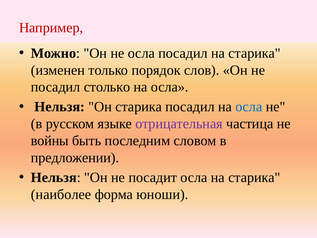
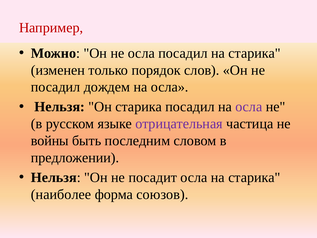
столько: столько -> дождем
осла at (249, 107) colour: blue -> purple
юноши: юноши -> союзов
